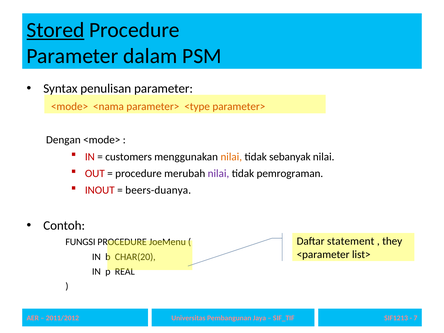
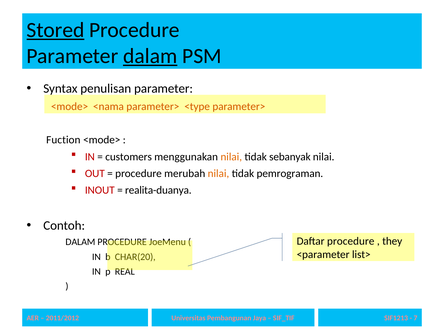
dalam at (150, 56) underline: none -> present
Dengan: Dengan -> Fuction
nilai at (218, 173) colour: purple -> orange
beers-duanya: beers-duanya -> realita-duanya
Daftar statement: statement -> procedure
FUNGSI at (80, 242): FUNGSI -> DALAM
